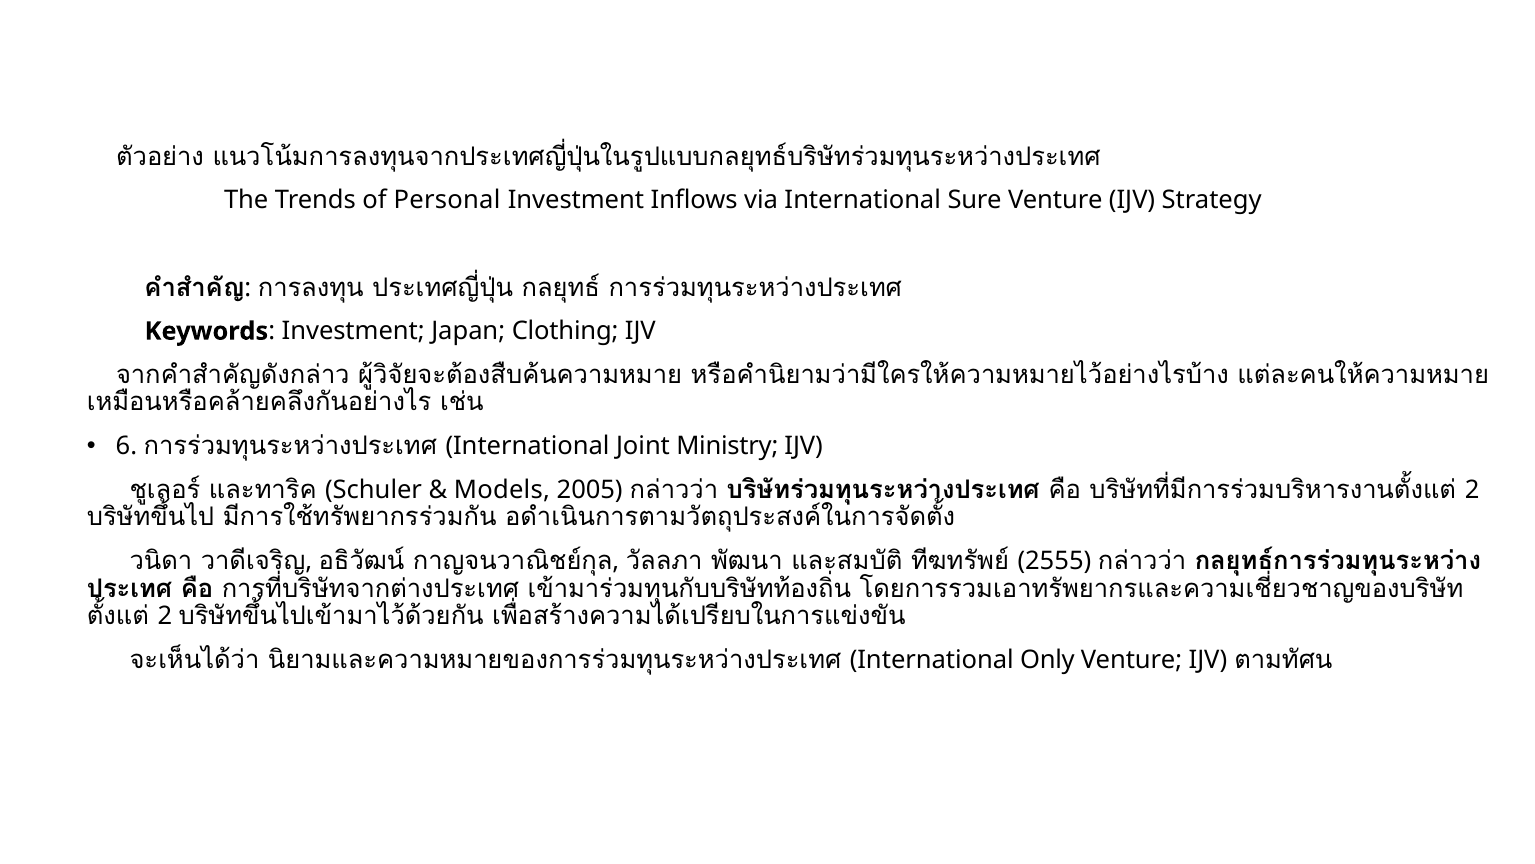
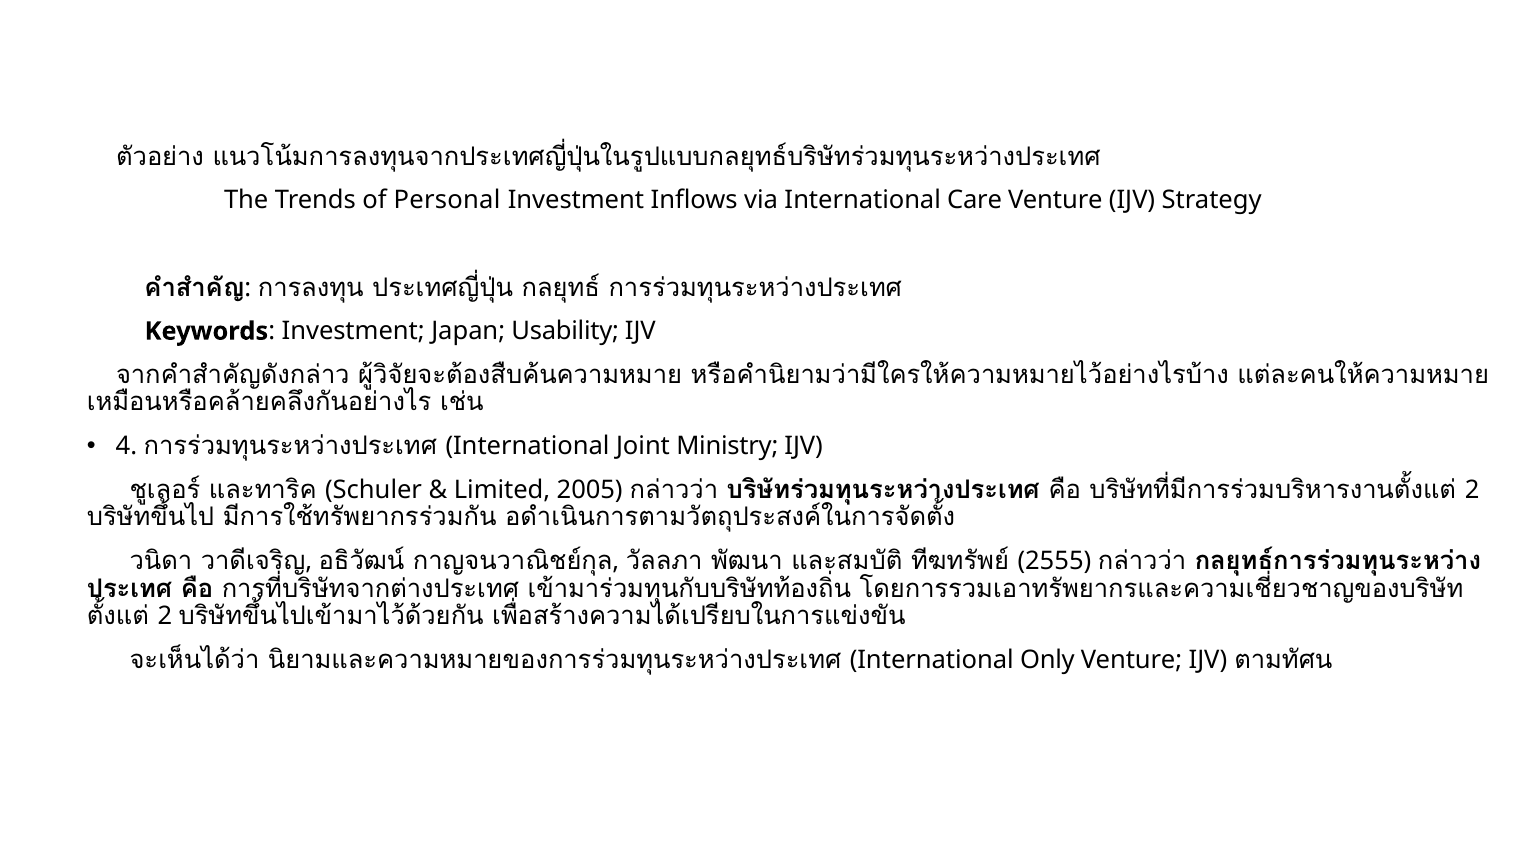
Sure: Sure -> Care
Clothing: Clothing -> Usability
6: 6 -> 4
Models: Models -> Limited
